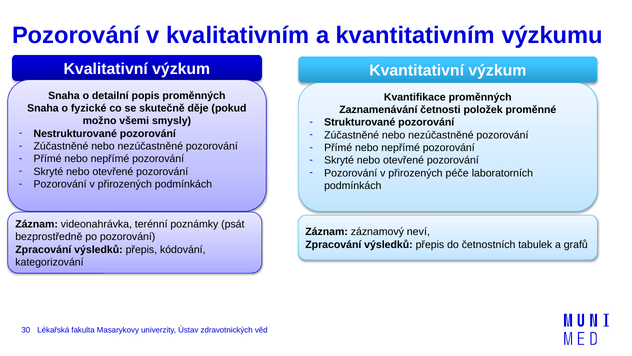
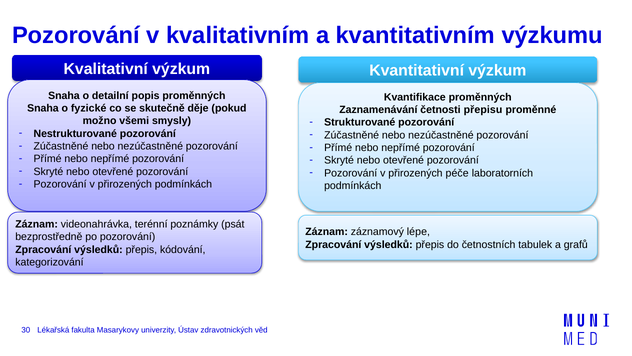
položek: položek -> přepisu
neví: neví -> lépe
